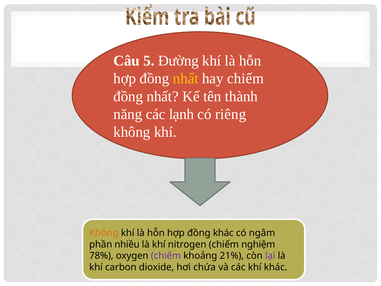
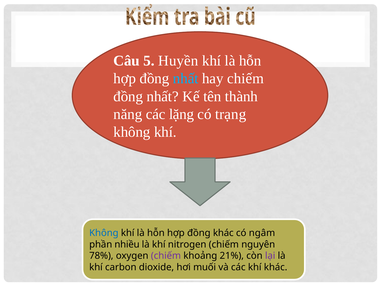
Đường: Đường -> Huyền
nhất at (186, 78) colour: yellow -> light blue
lạnh: lạnh -> lặng
riêng: riêng -> trạng
Không at (104, 233) colour: orange -> blue
nghiệm: nghiệm -> nguyên
chứa: chứa -> muối
